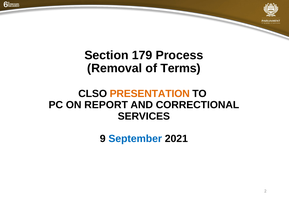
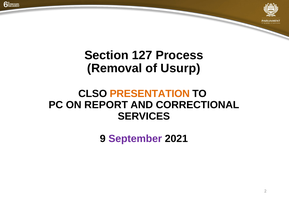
179: 179 -> 127
Terms: Terms -> Usurp
September colour: blue -> purple
